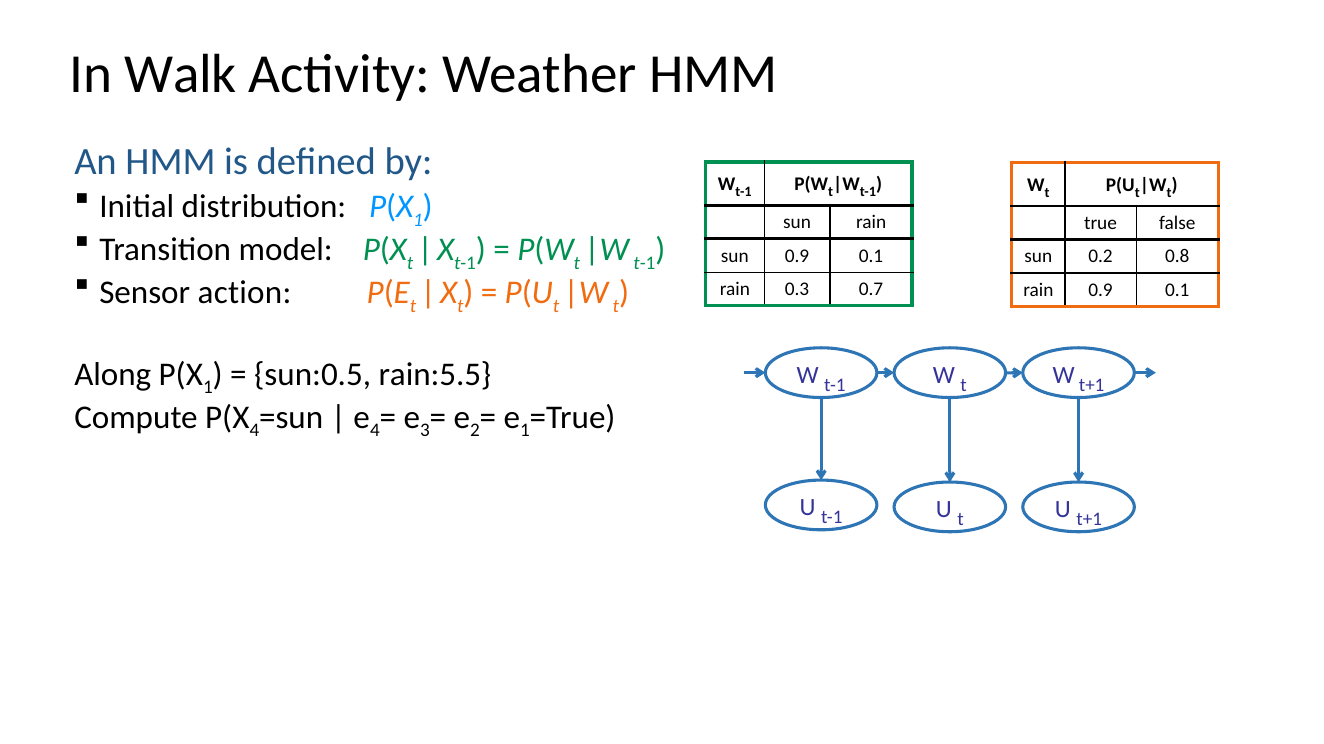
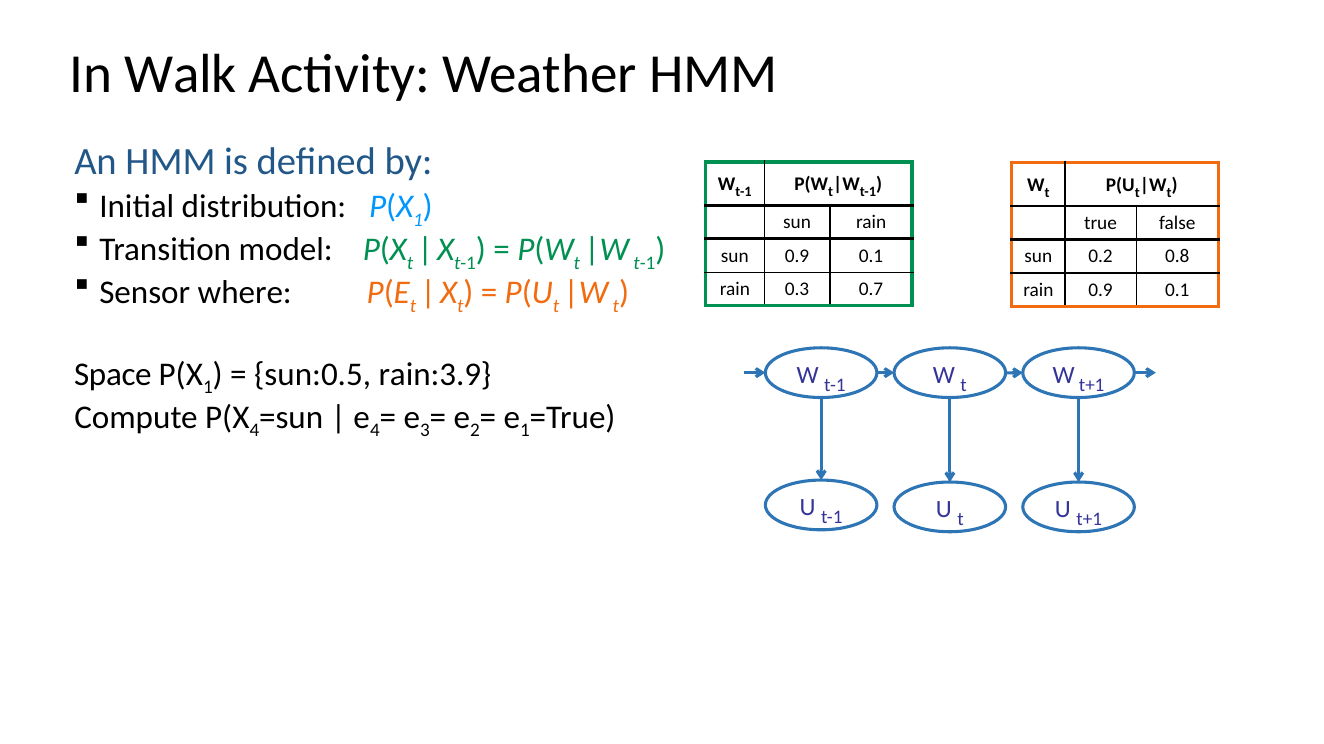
action: action -> where
Along: Along -> Space
rain:5.5: rain:5.5 -> rain:3.9
